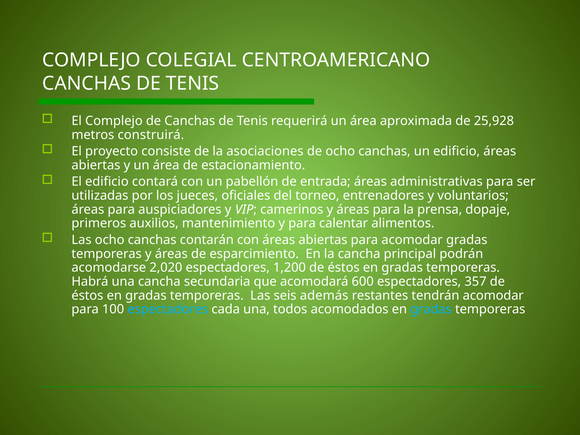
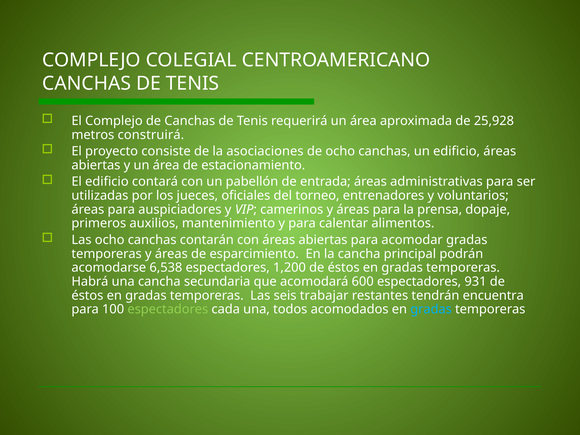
2,020: 2,020 -> 6,538
357: 357 -> 931
además: además -> trabajar
tendrán acomodar: acomodar -> encuentra
espectadores at (168, 309) colour: light blue -> light green
